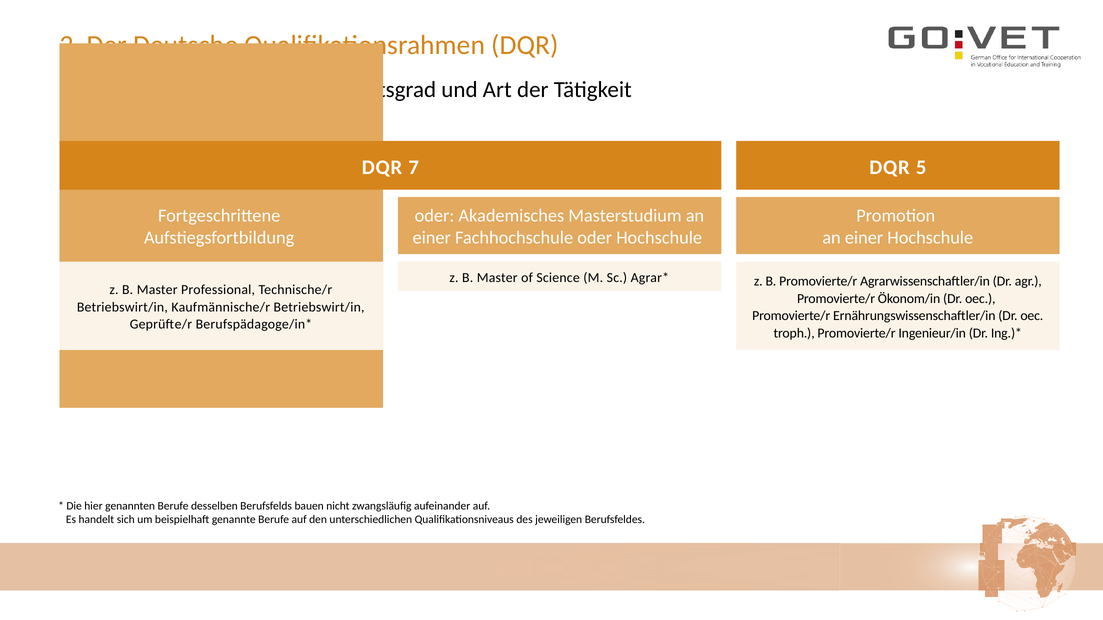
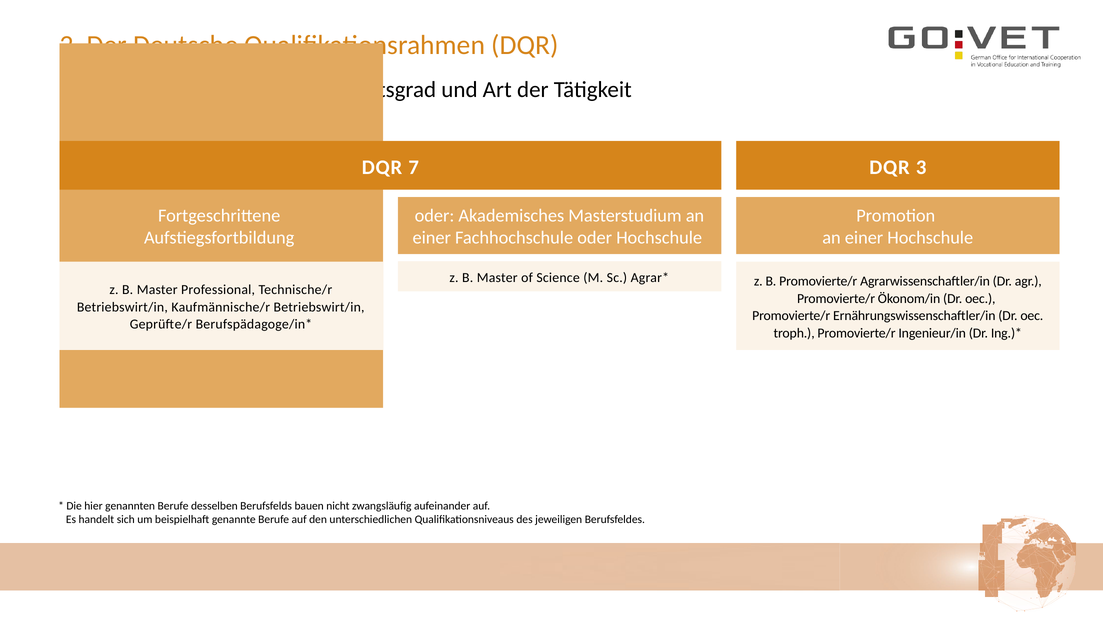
5: 5 -> 3
